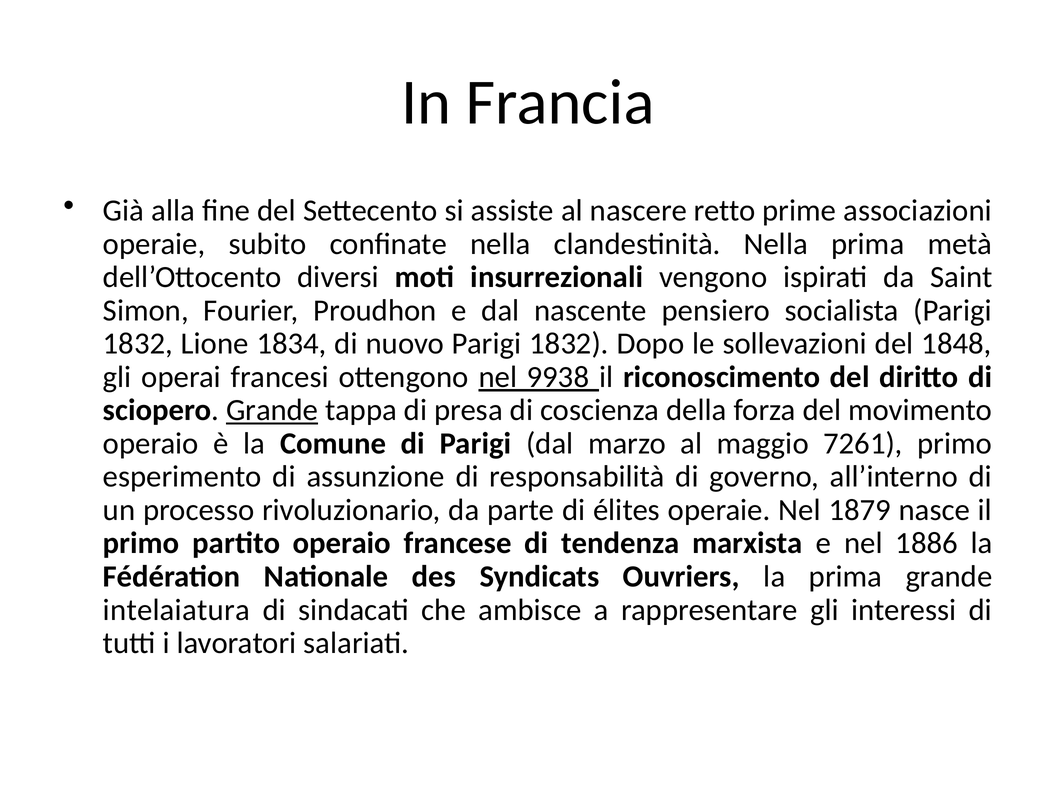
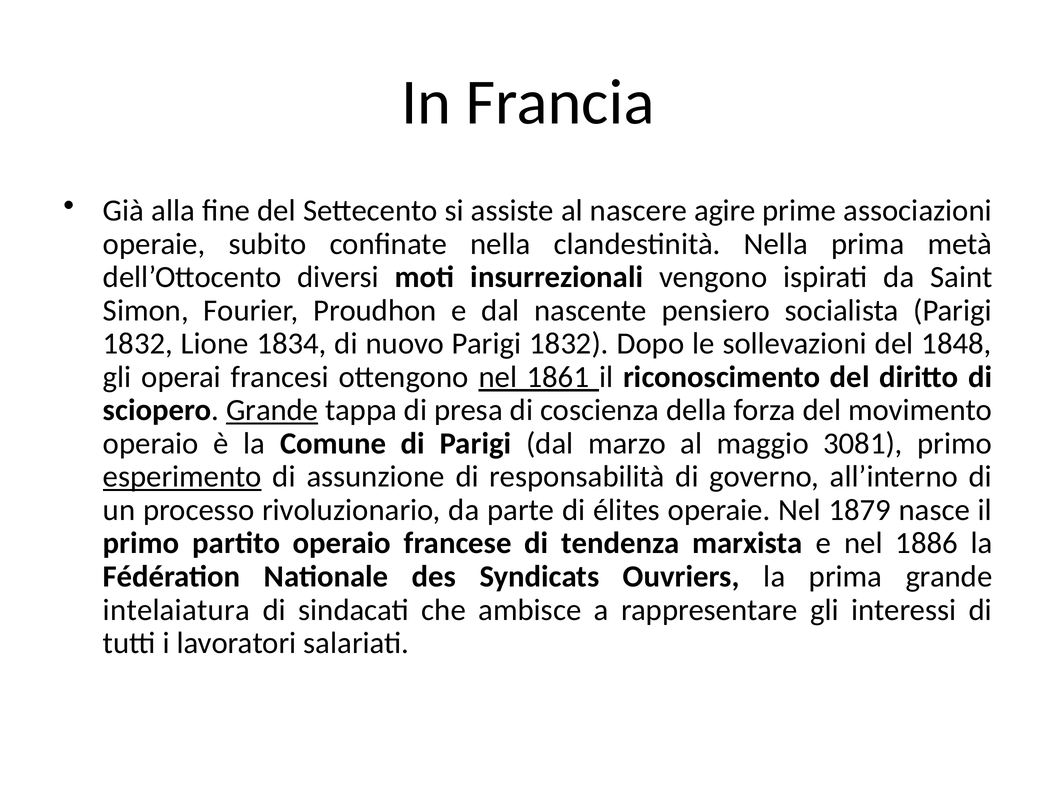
retto: retto -> agire
9938: 9938 -> 1861
7261: 7261 -> 3081
esperimento underline: none -> present
